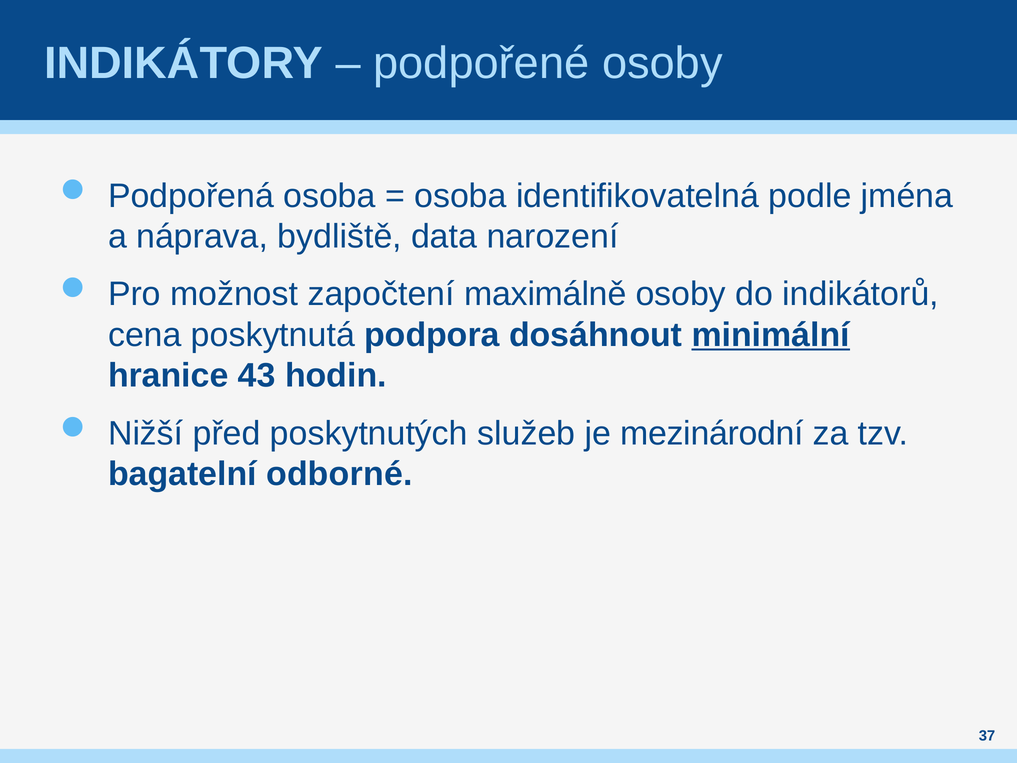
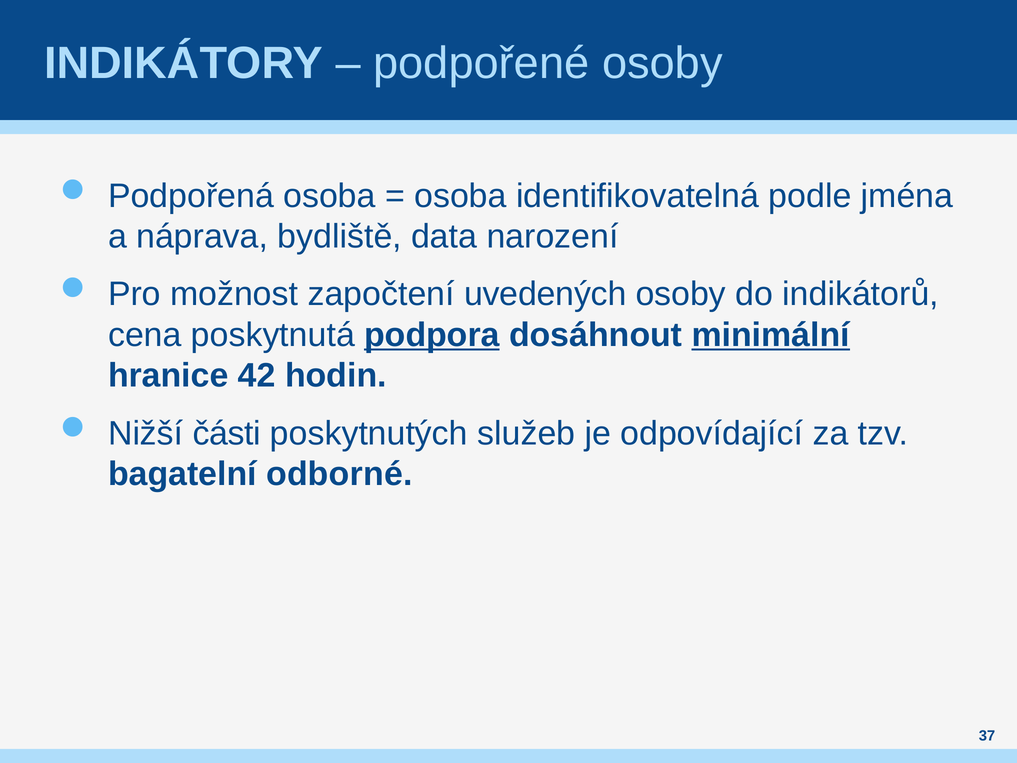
maximálně: maximálně -> uvedených
podpora underline: none -> present
43: 43 -> 42
před: před -> části
mezinárodní: mezinárodní -> odpovídající
